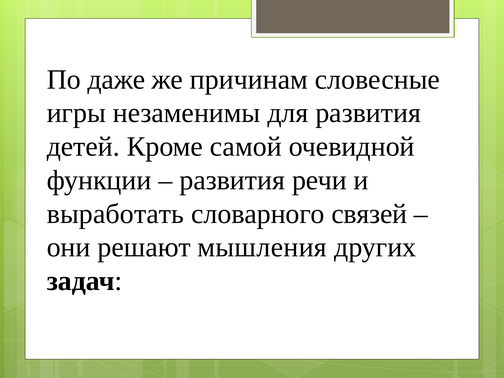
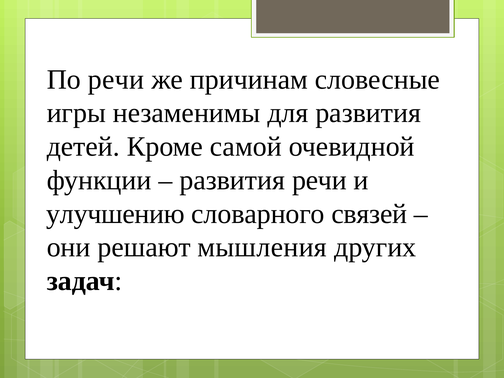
По даже: даже -> речи
выработать: выработать -> улучшению
